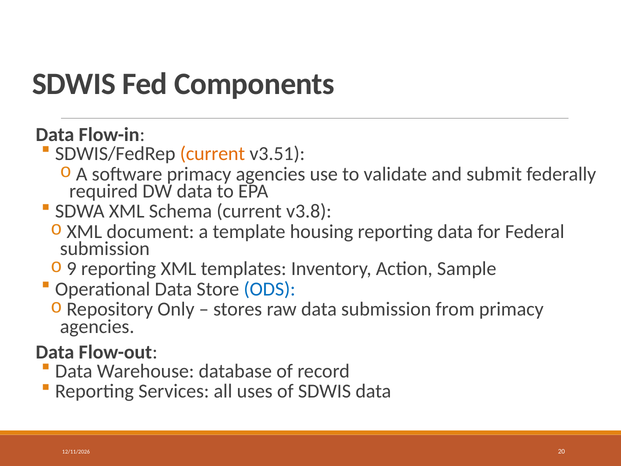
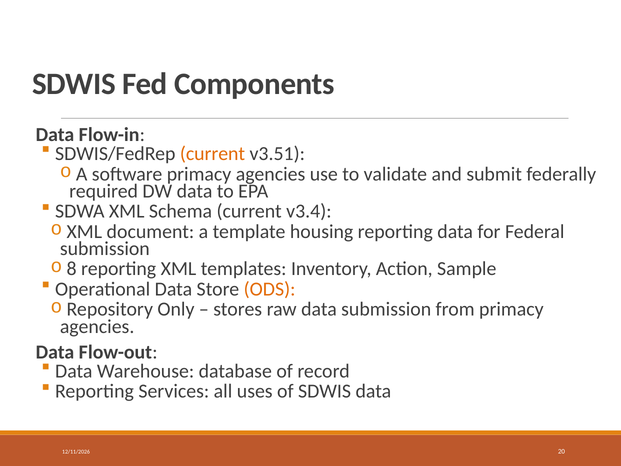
v3.8: v3.8 -> v3.4
9: 9 -> 8
ODS colour: blue -> orange
